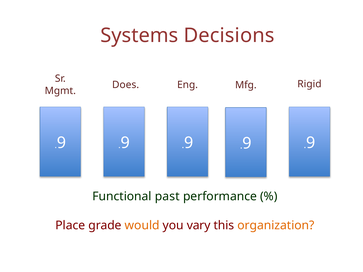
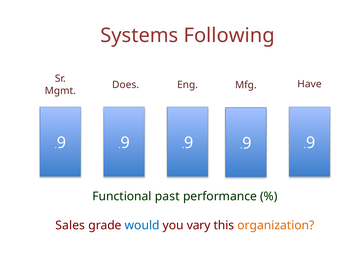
Decisions: Decisions -> Following
Rigid: Rigid -> Have
Place: Place -> Sales
would colour: orange -> blue
